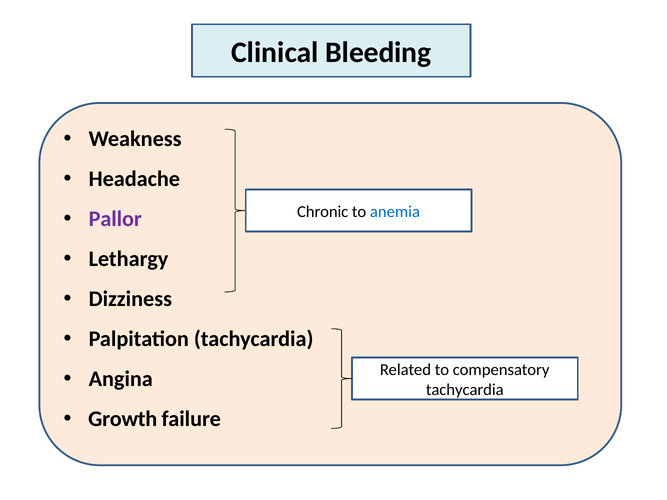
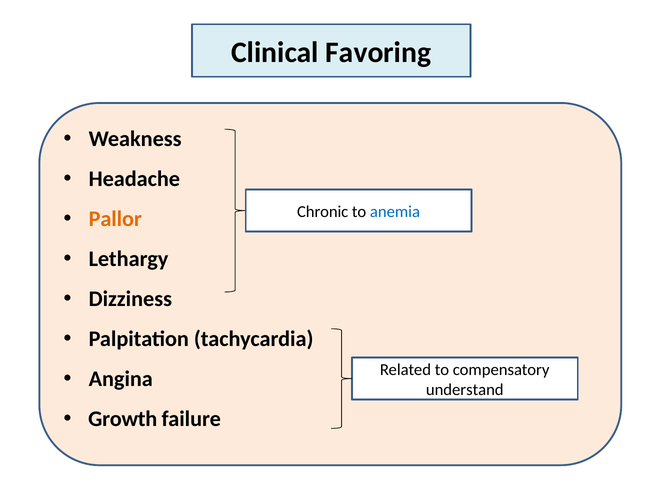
Bleeding: Bleeding -> Favoring
Pallor colour: purple -> orange
tachycardia at (465, 390): tachycardia -> understand
